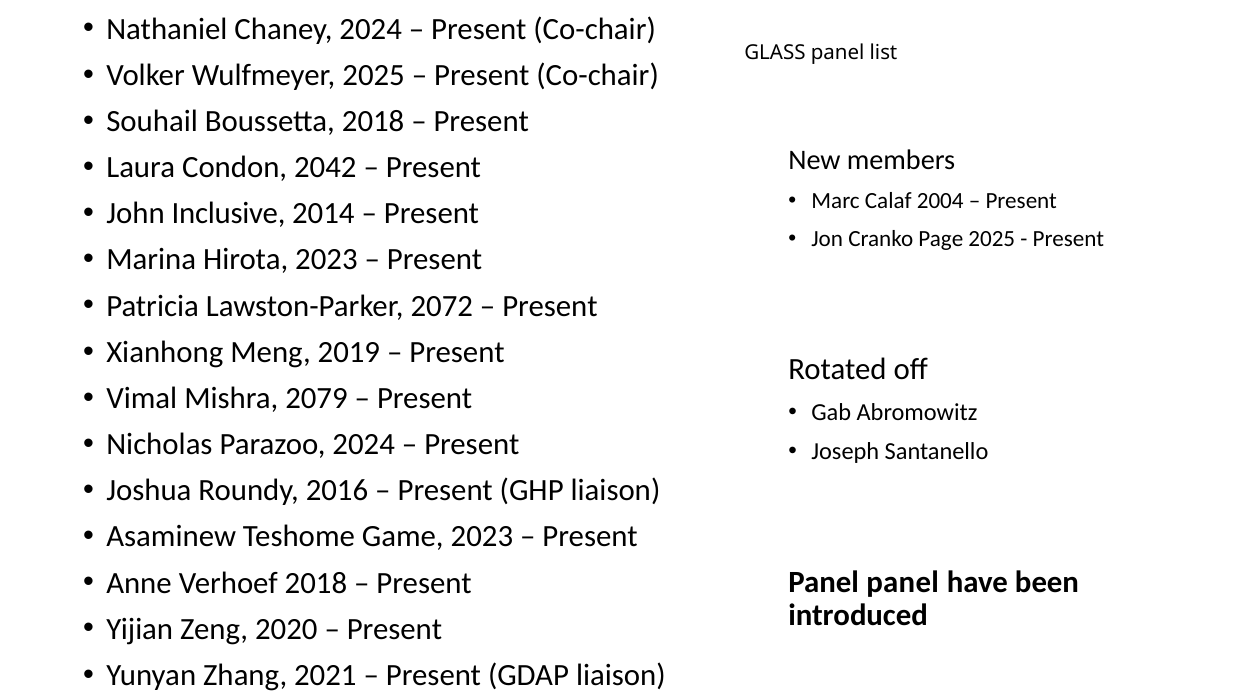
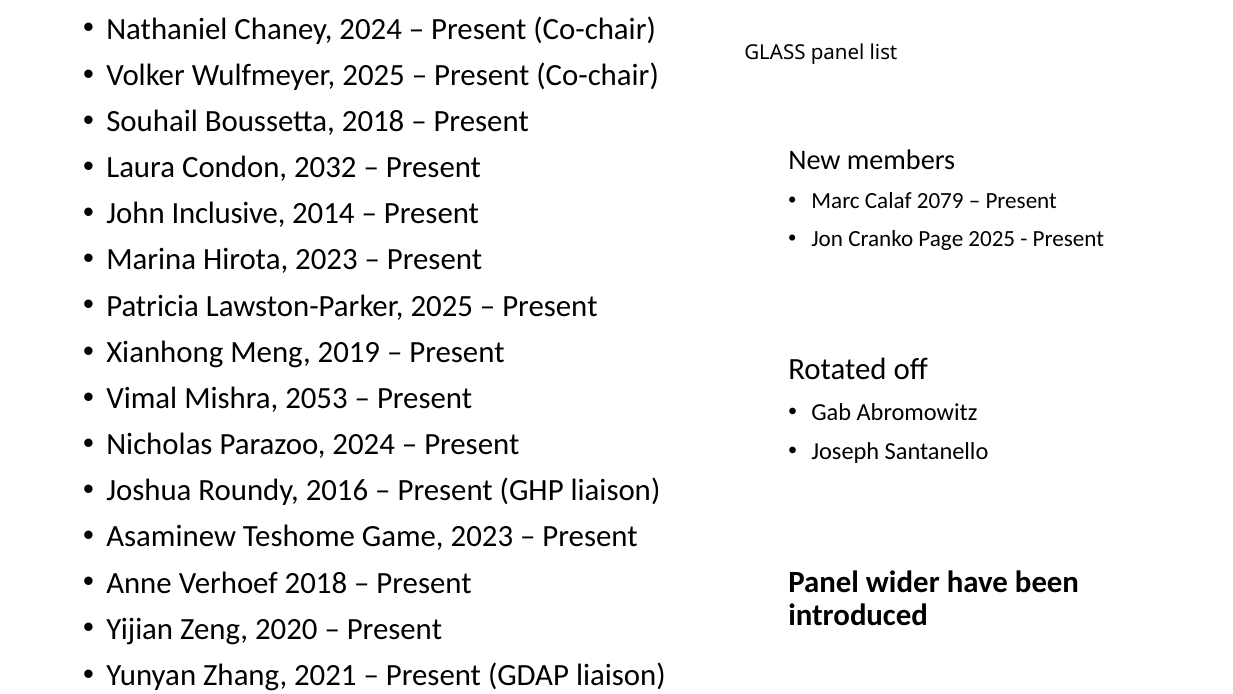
2042: 2042 -> 2032
2004: 2004 -> 2079
Lawston-Parker 2072: 2072 -> 2025
2079: 2079 -> 2053
Panel panel: panel -> wider
